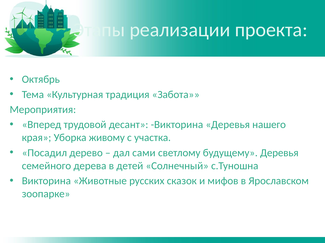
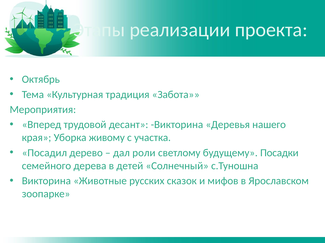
сами: сами -> роли
будущему Деревья: Деревья -> Посадки
